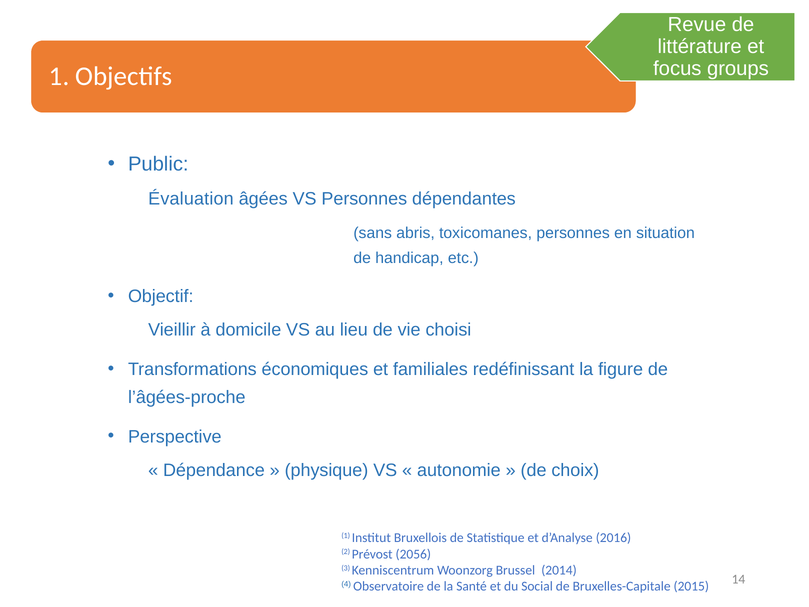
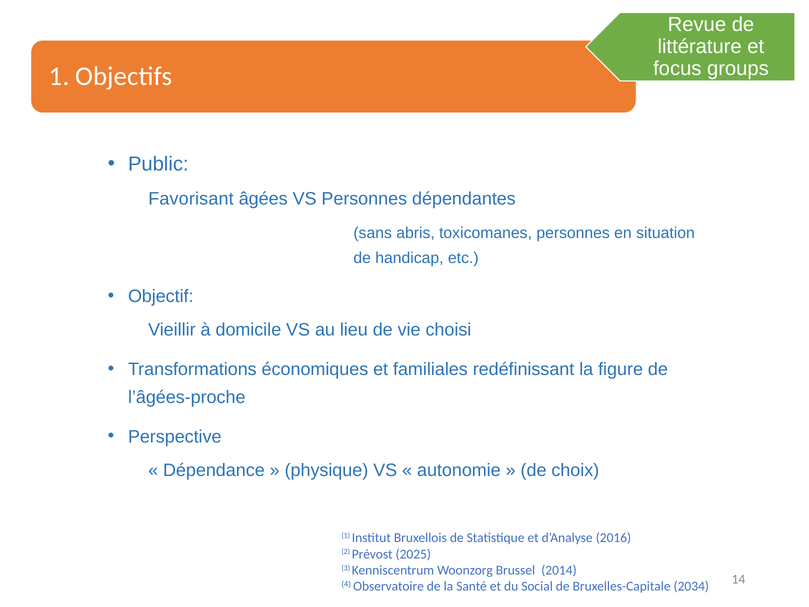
Évaluation: Évaluation -> Favorisant
2056: 2056 -> 2025
2015: 2015 -> 2034
